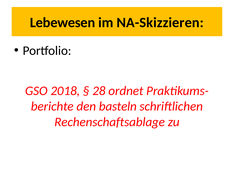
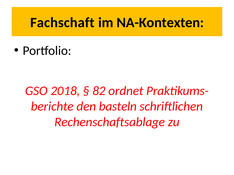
Lebewesen: Lebewesen -> Fachschaft
NA-Skizzieren: NA-Skizzieren -> NA-Kontexten
28: 28 -> 82
